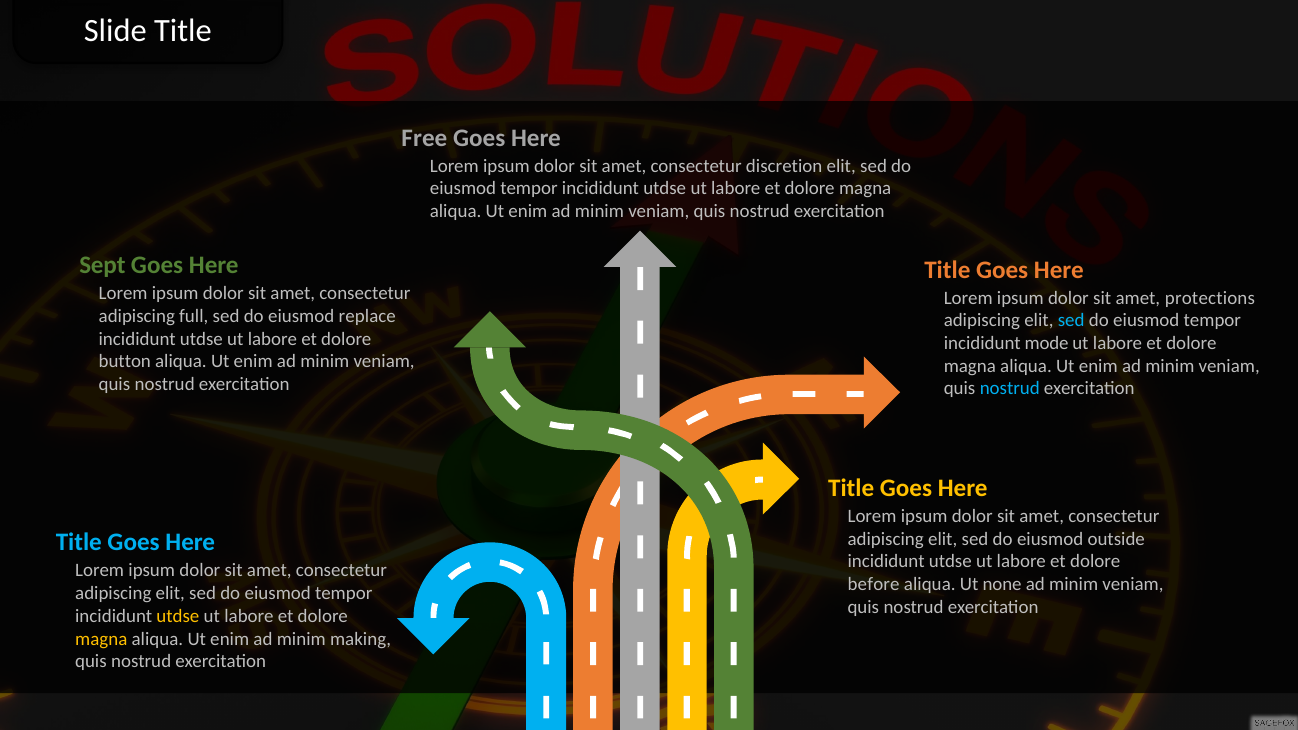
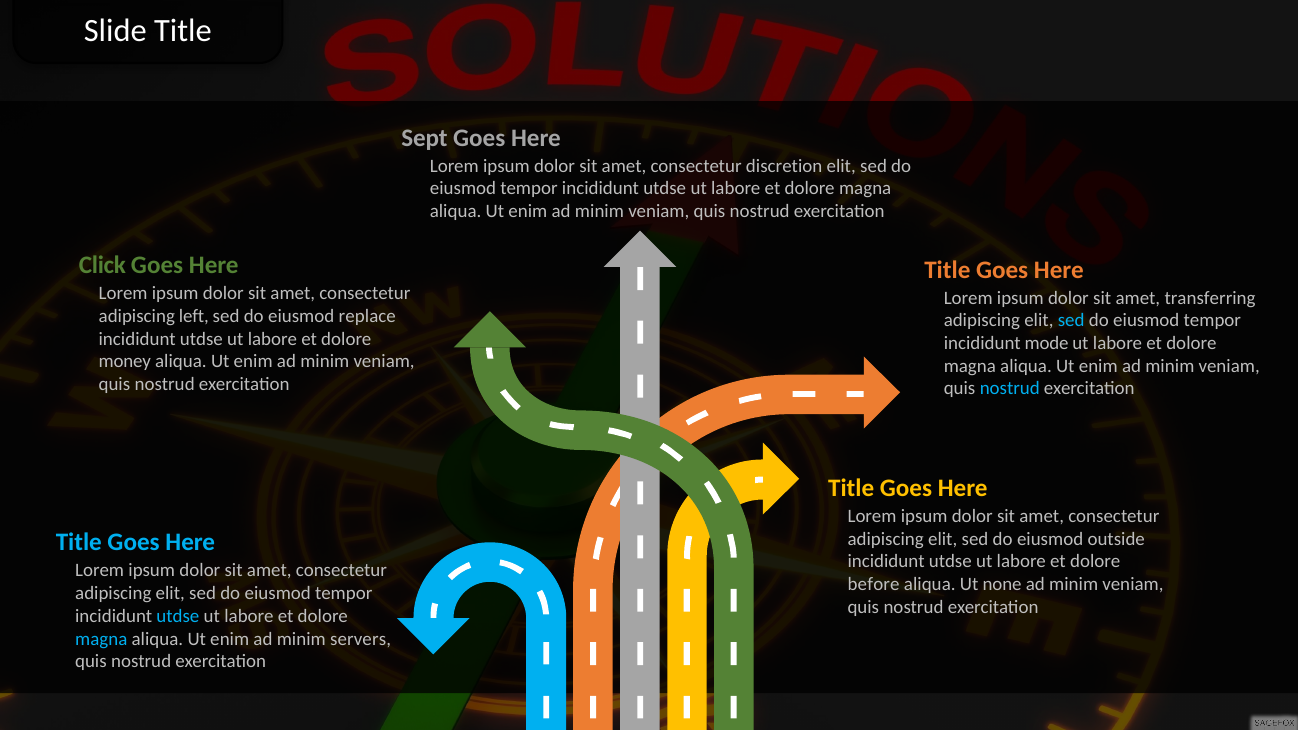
Free: Free -> Sept
Sept: Sept -> Click
protections: protections -> transferring
full: full -> left
button: button -> money
utdse at (178, 616) colour: yellow -> light blue
magna at (101, 639) colour: yellow -> light blue
making: making -> servers
